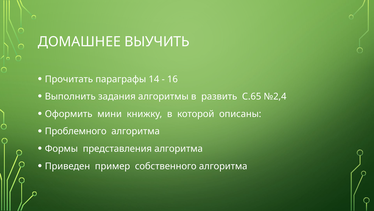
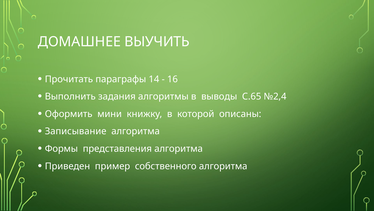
развить: развить -> выводы
Проблемного: Проблемного -> Записывание
